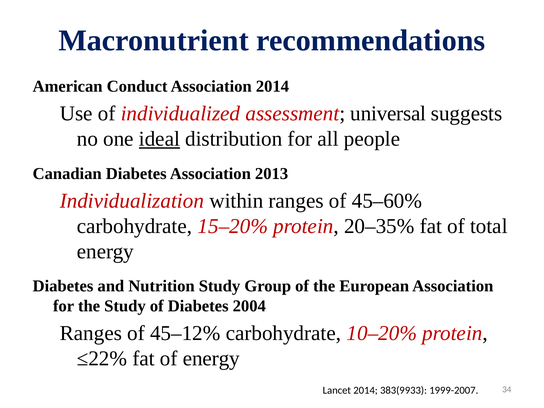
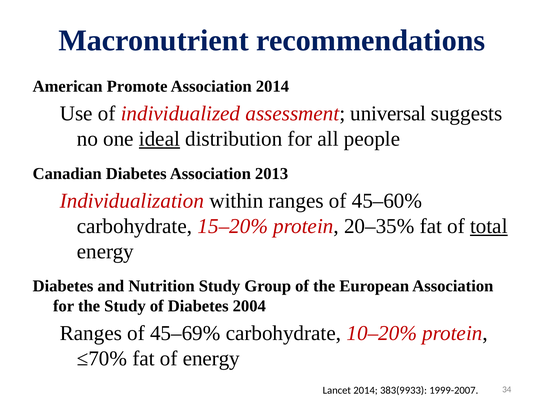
Conduct: Conduct -> Promote
total underline: none -> present
45–12%: 45–12% -> 45–69%
≤22%: ≤22% -> ≤70%
